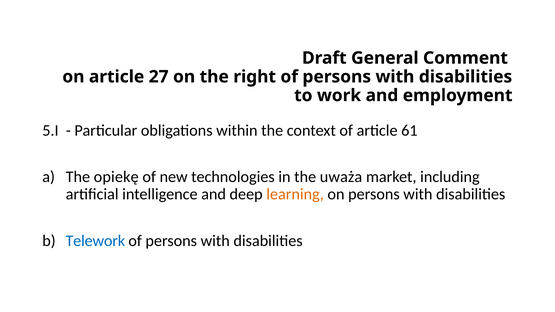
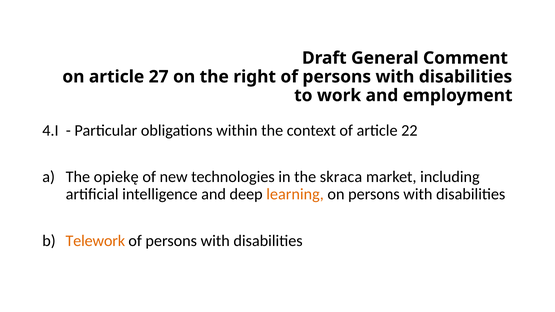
5.I: 5.I -> 4.I
61: 61 -> 22
uważa: uważa -> skraca
Telework colour: blue -> orange
